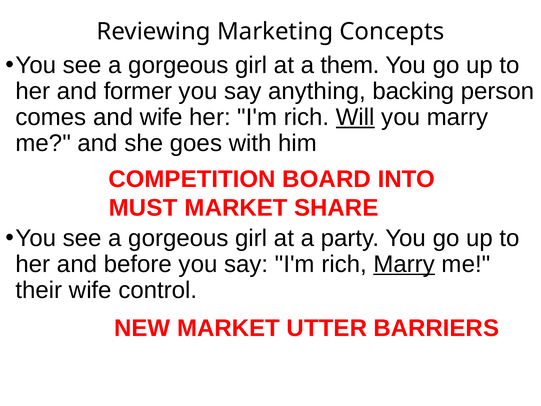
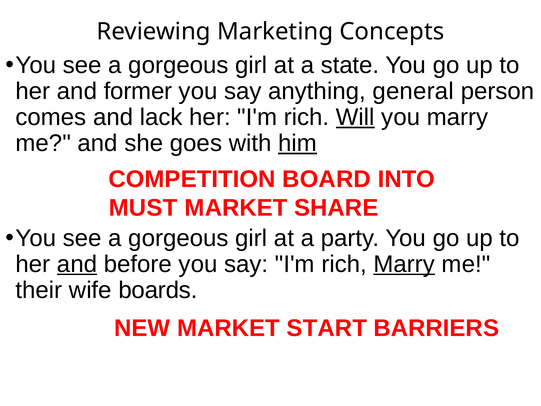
them: them -> state
backing: backing -> general
and wife: wife -> lack
him underline: none -> present
and at (77, 264) underline: none -> present
control: control -> boards
UTTER: UTTER -> START
